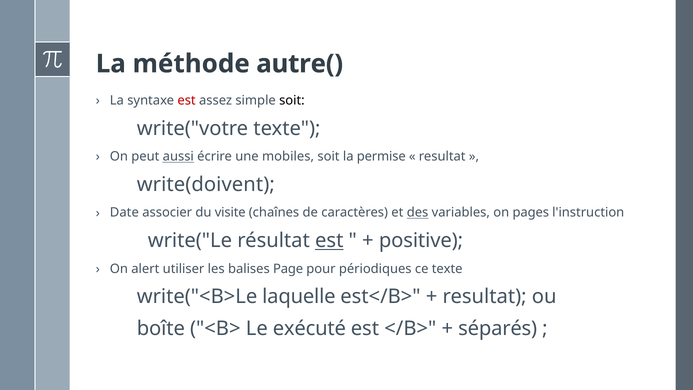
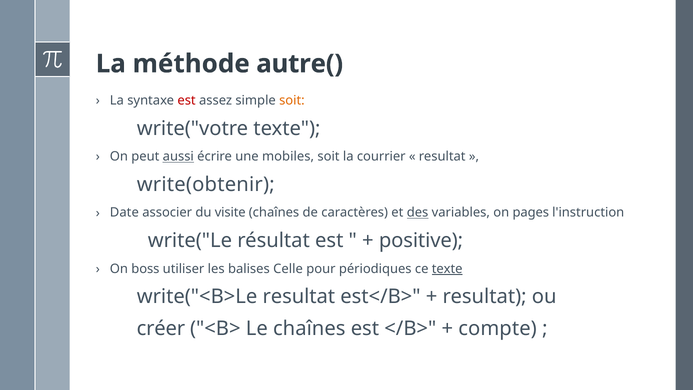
soit at (292, 101) colour: black -> orange
permise: permise -> courrier
write(doivent: write(doivent -> write(obtenir
est at (329, 241) underline: present -> none
alert: alert -> boss
Page: Page -> Celle
texte at (447, 269) underline: none -> present
write("<B>Le laquelle: laquelle -> resultat
boîte: boîte -> créer
Le exécuté: exécuté -> chaînes
séparés: séparés -> compte
